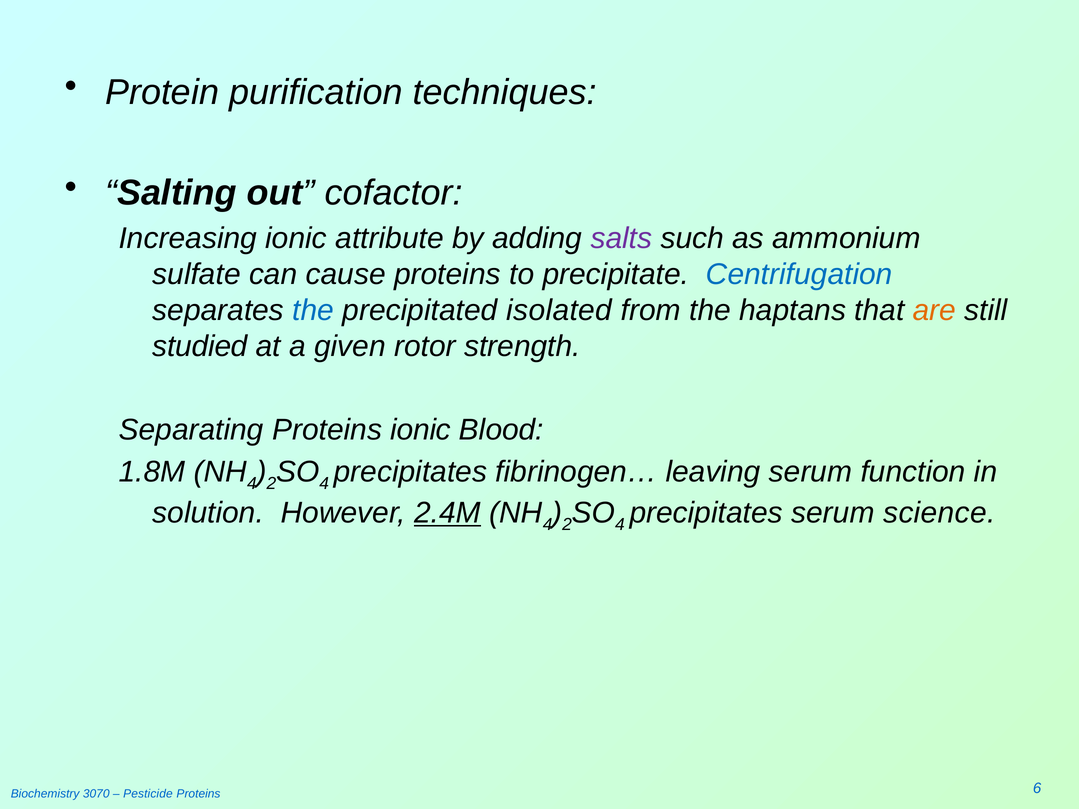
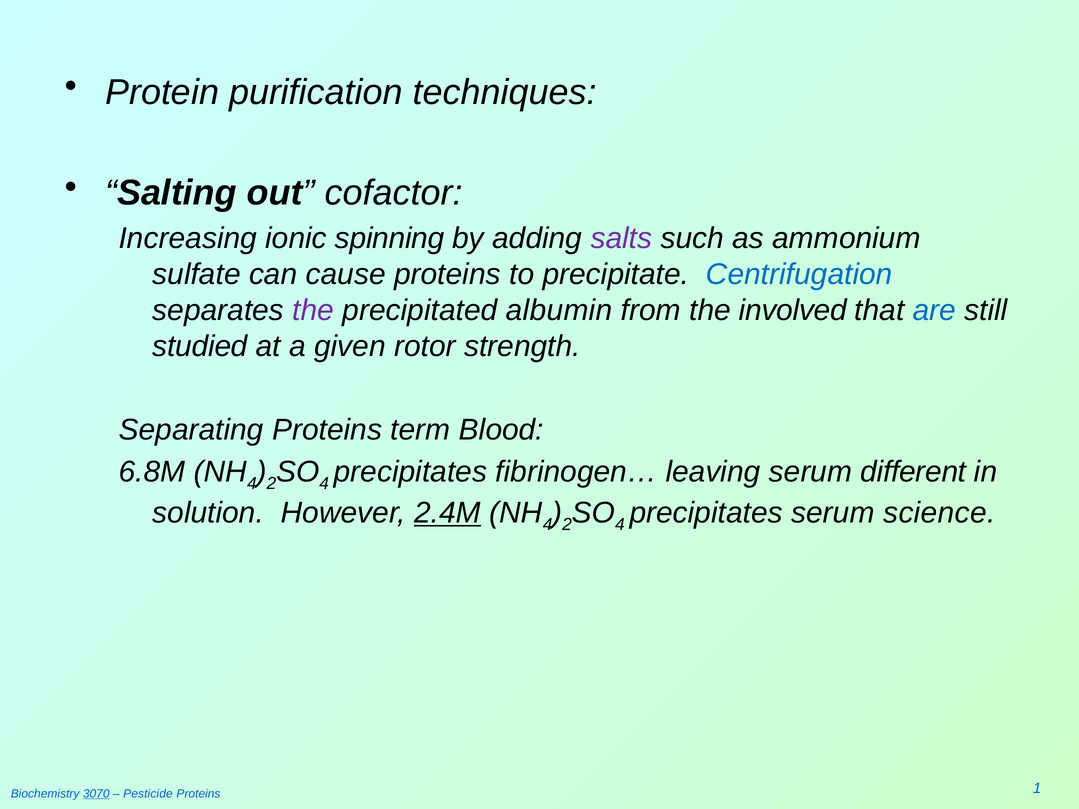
attribute: attribute -> spinning
the at (313, 310) colour: blue -> purple
isolated: isolated -> albumin
haptans: haptans -> involved
are colour: orange -> blue
Proteins ionic: ionic -> term
1.8M: 1.8M -> 6.8M
function: function -> different
3070 underline: none -> present
6: 6 -> 1
